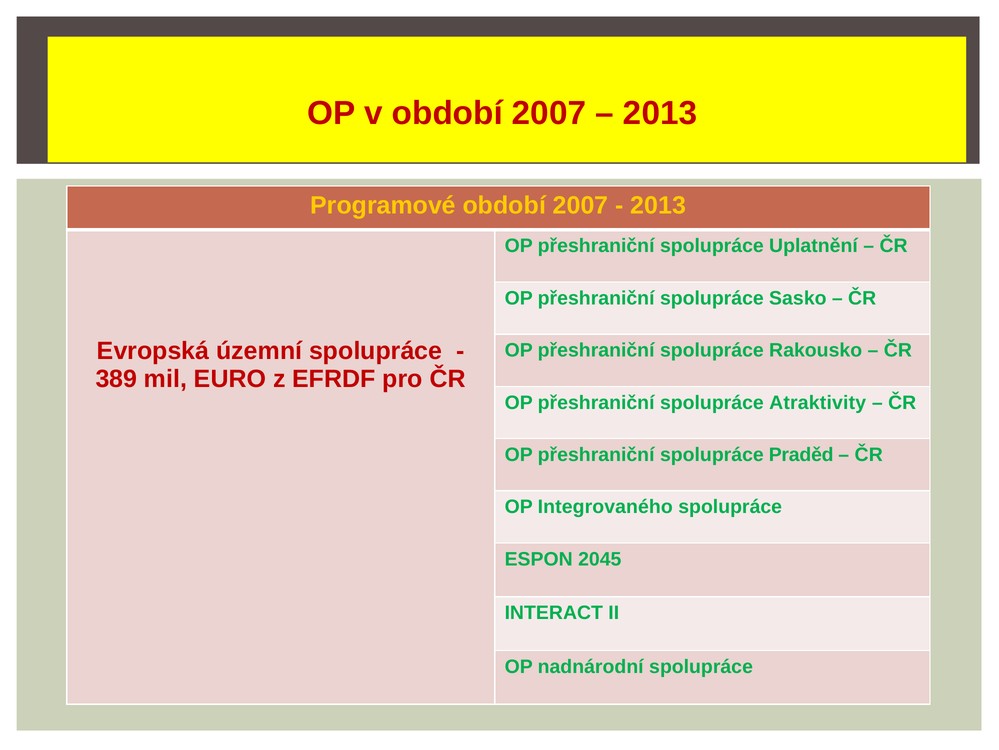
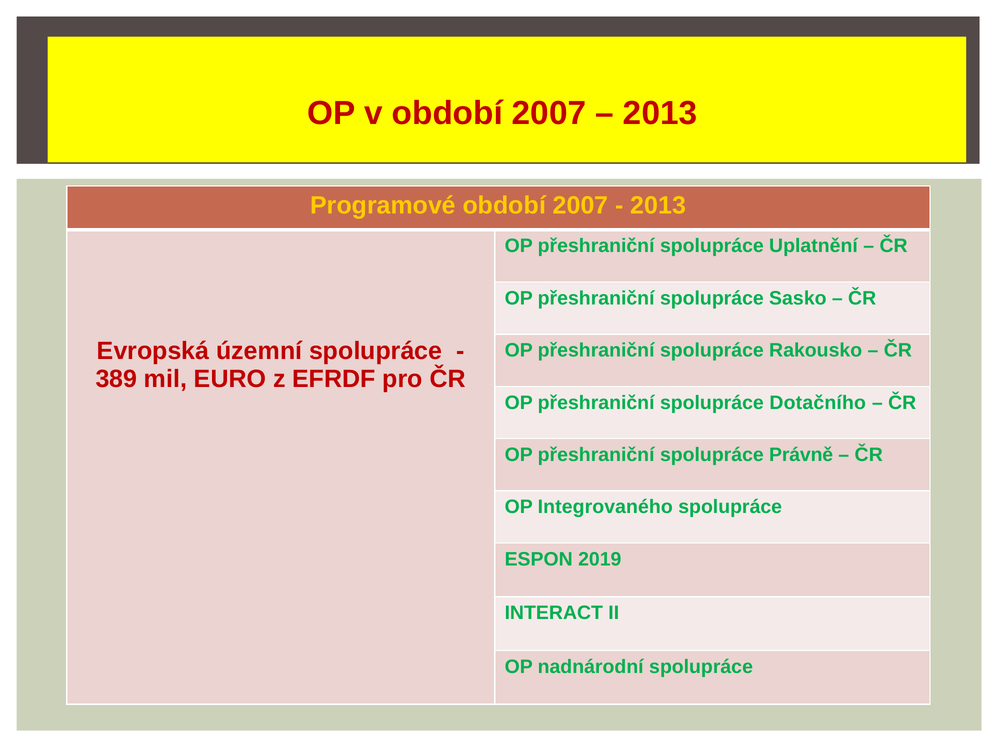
Atraktivity: Atraktivity -> Dotačního
Praděd: Praděd -> Právně
2045: 2045 -> 2019
